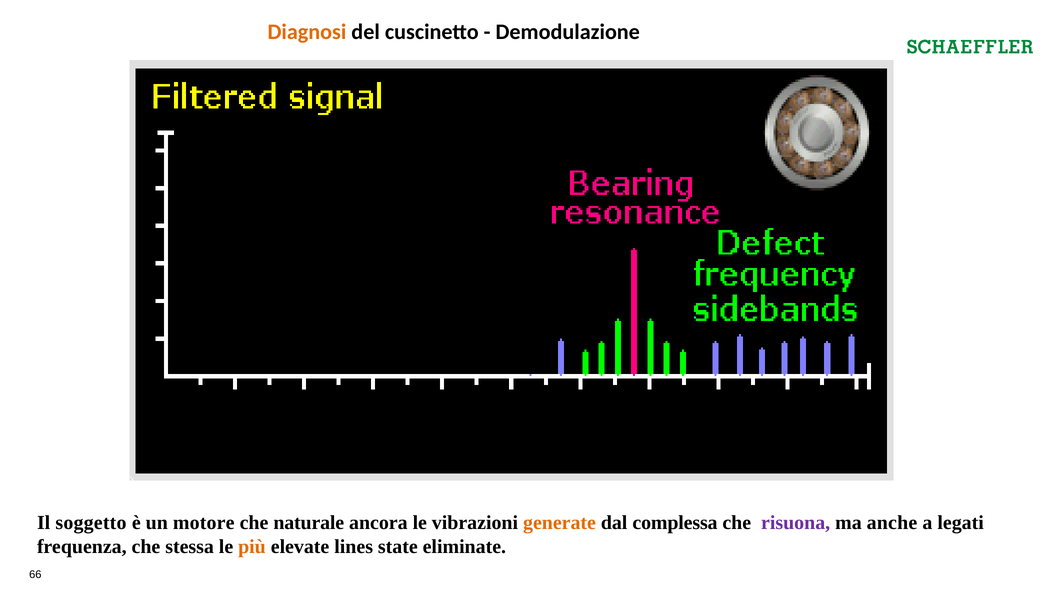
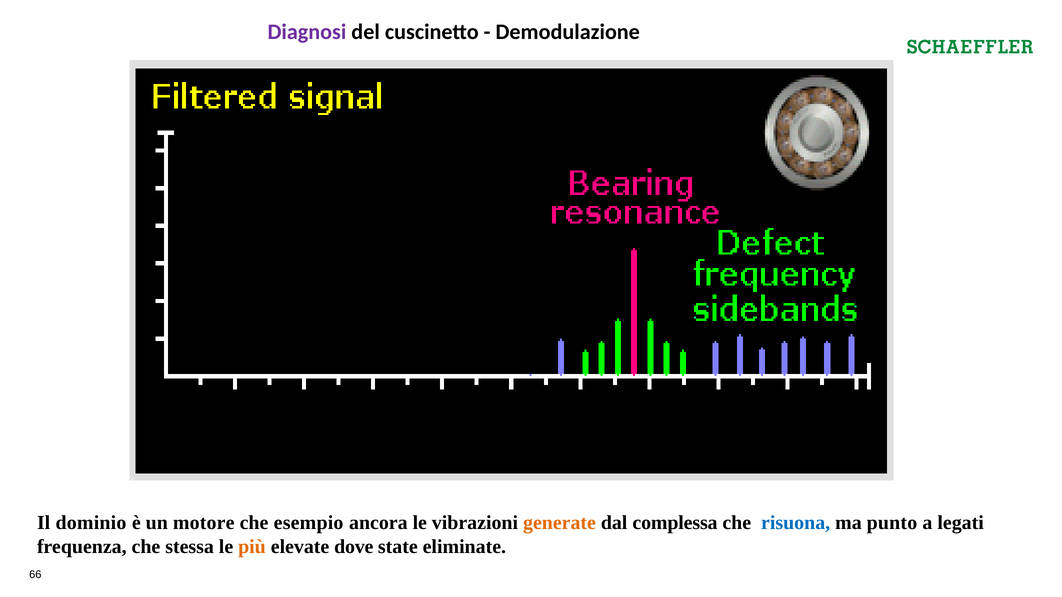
Diagnosi colour: orange -> purple
soggetto: soggetto -> dominio
naturale: naturale -> esempio
risuona colour: purple -> blue
anche: anche -> punto
lines: lines -> dove
